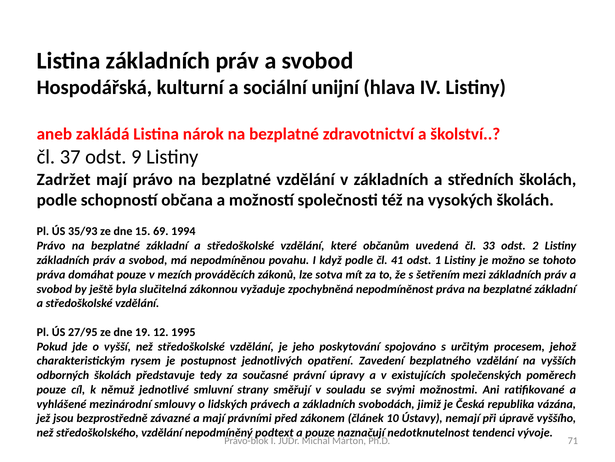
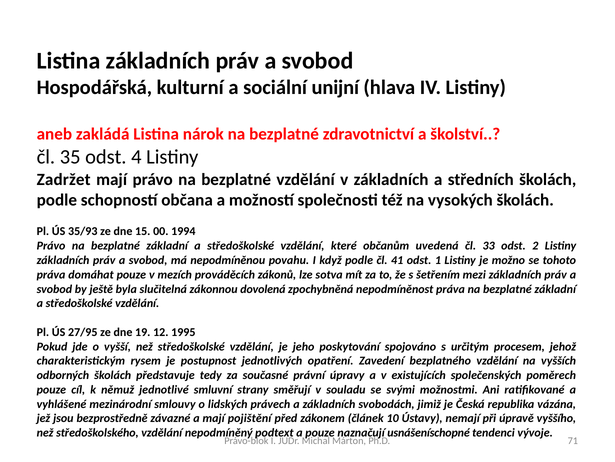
37: 37 -> 35
9: 9 -> 4
69: 69 -> 00
vyžaduje: vyžaduje -> dovolená
právními: právními -> pojištění
nedotknutelnost: nedotknutelnost -> usnášeníschopné
